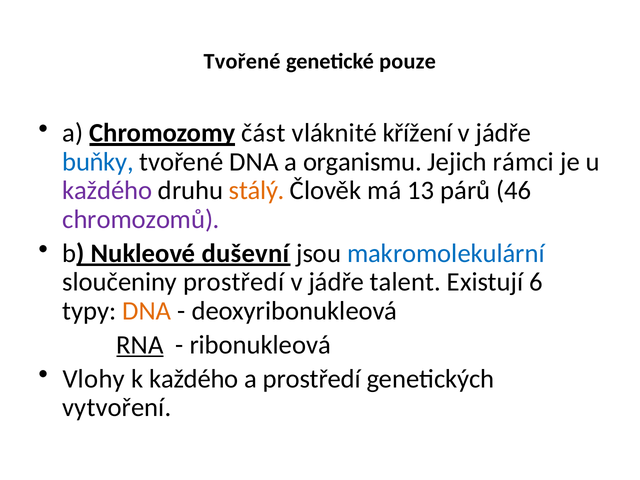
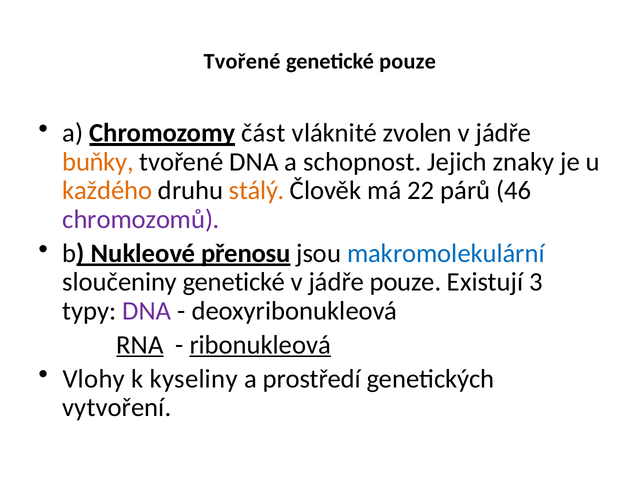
křížení: křížení -> zvolen
buňky colour: blue -> orange
organismu: organismu -> schopnost
rámci: rámci -> znaky
každého at (107, 191) colour: purple -> orange
13: 13 -> 22
duševní: duševní -> přenosu
sloučeniny prostředí: prostředí -> genetické
jádře talent: talent -> pouze
6: 6 -> 3
DNA at (147, 311) colour: orange -> purple
ribonukleová underline: none -> present
k každého: každého -> kyseliny
